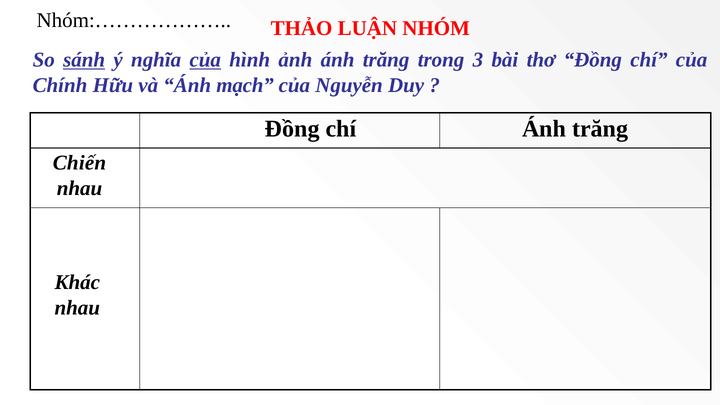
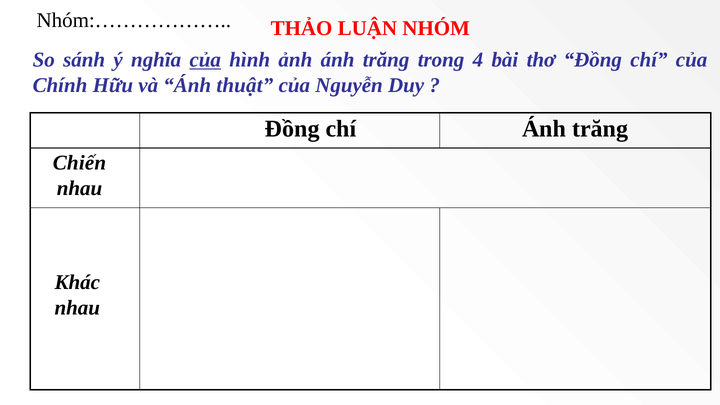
sánh underline: present -> none
3: 3 -> 4
mạch: mạch -> thuật
